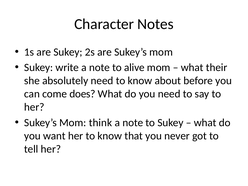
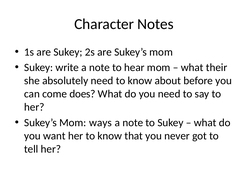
alive: alive -> hear
think: think -> ways
